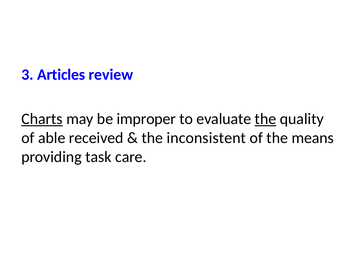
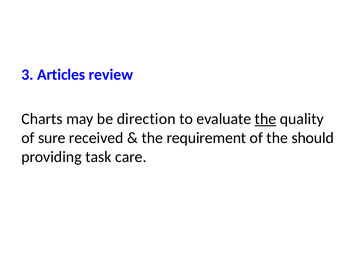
Charts underline: present -> none
improper: improper -> direction
able: able -> sure
inconsistent: inconsistent -> requirement
means: means -> should
